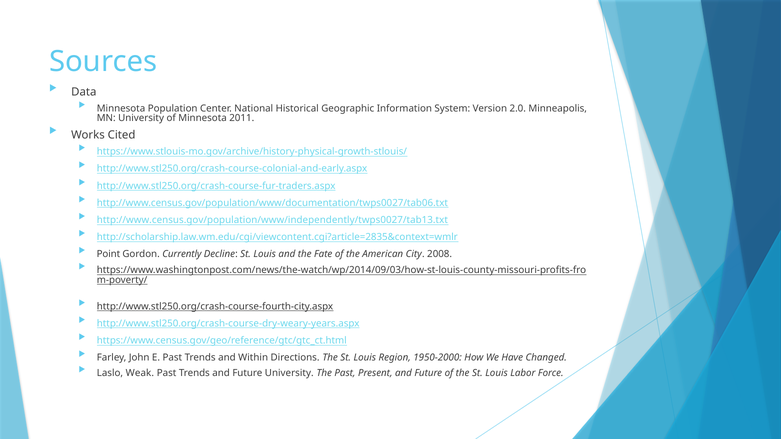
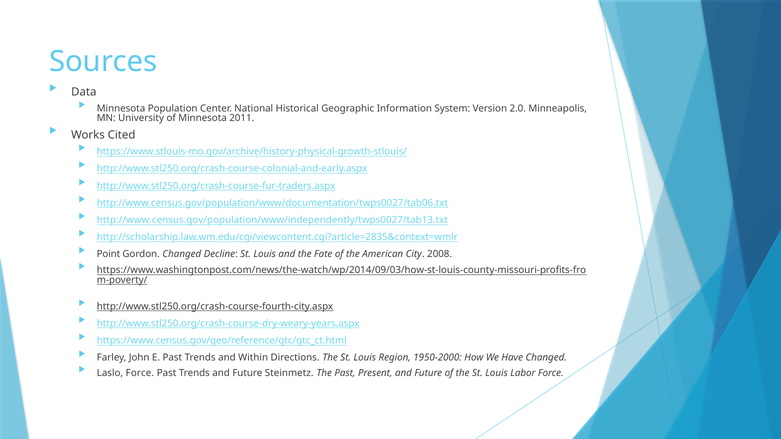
Gordon Currently: Currently -> Changed
Laslo Weak: Weak -> Force
Future University: University -> Steinmetz
